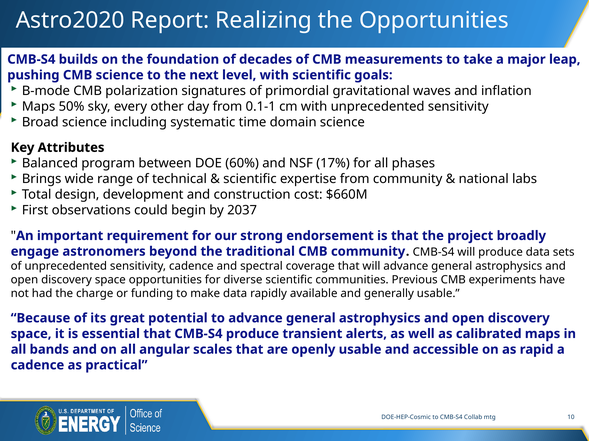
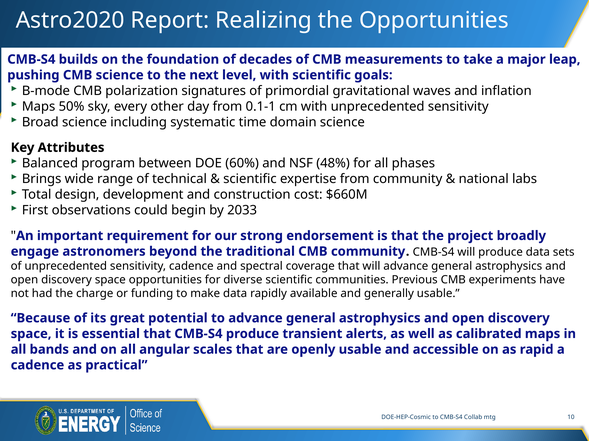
17%: 17% -> 48%
2037: 2037 -> 2033
